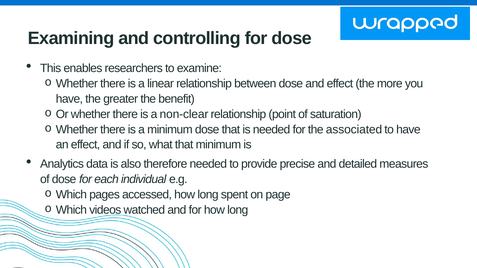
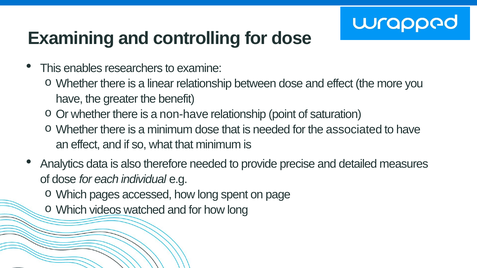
non-clear: non-clear -> non-have
